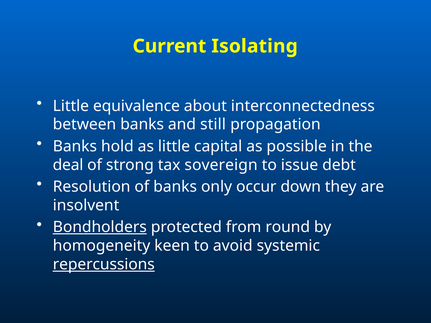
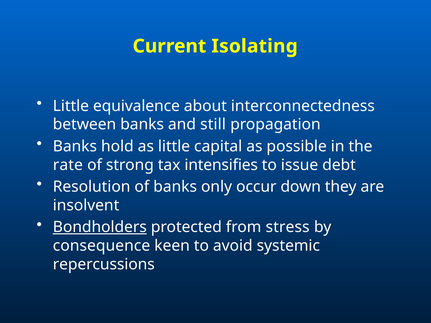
deal: deal -> rate
sovereign: sovereign -> intensifies
round: round -> stress
homogeneity: homogeneity -> consequence
repercussions underline: present -> none
